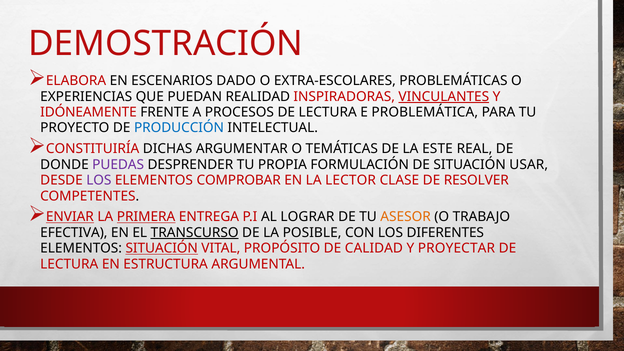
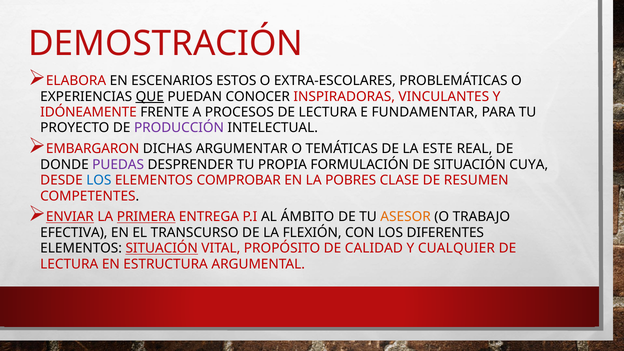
DADO: DADO -> ESTOS
QUE underline: none -> present
REALIDAD: REALIDAD -> CONOCER
VINCULANTES underline: present -> none
PROBLEMÁTICA: PROBLEMÁTICA -> FUNDAMENTAR
PRODUCCIÓN colour: blue -> purple
CONSTITUIRÍA: CONSTITUIRÍA -> EMBARGARON
USAR: USAR -> CUYA
LOS at (99, 180) colour: purple -> blue
LECTOR: LECTOR -> POBRES
RESOLVER: RESOLVER -> RESUMEN
LOGRAR: LOGRAR -> ÁMBITO
TRANSCURSO underline: present -> none
POSIBLE: POSIBLE -> FLEXIÓN
PROYECTAR: PROYECTAR -> CUALQUIER
